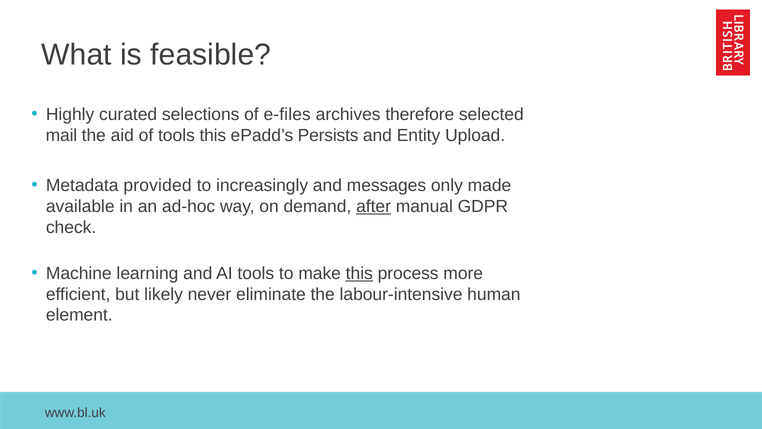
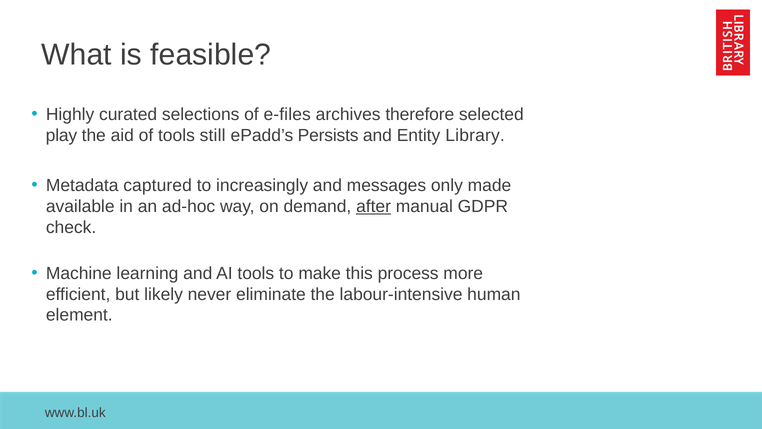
mail: mail -> play
tools this: this -> still
Upload: Upload -> Library
provided: provided -> captured
this at (359, 273) underline: present -> none
